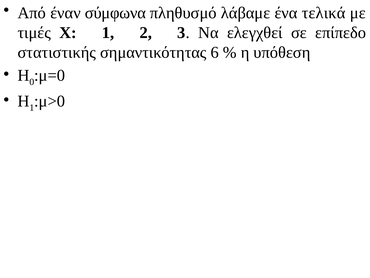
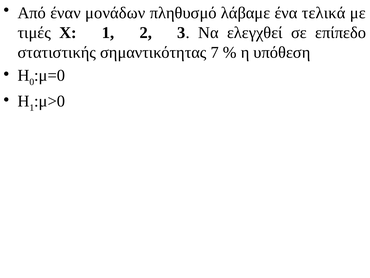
σύμφωνα: σύμφωνα -> μονάδων
6: 6 -> 7
